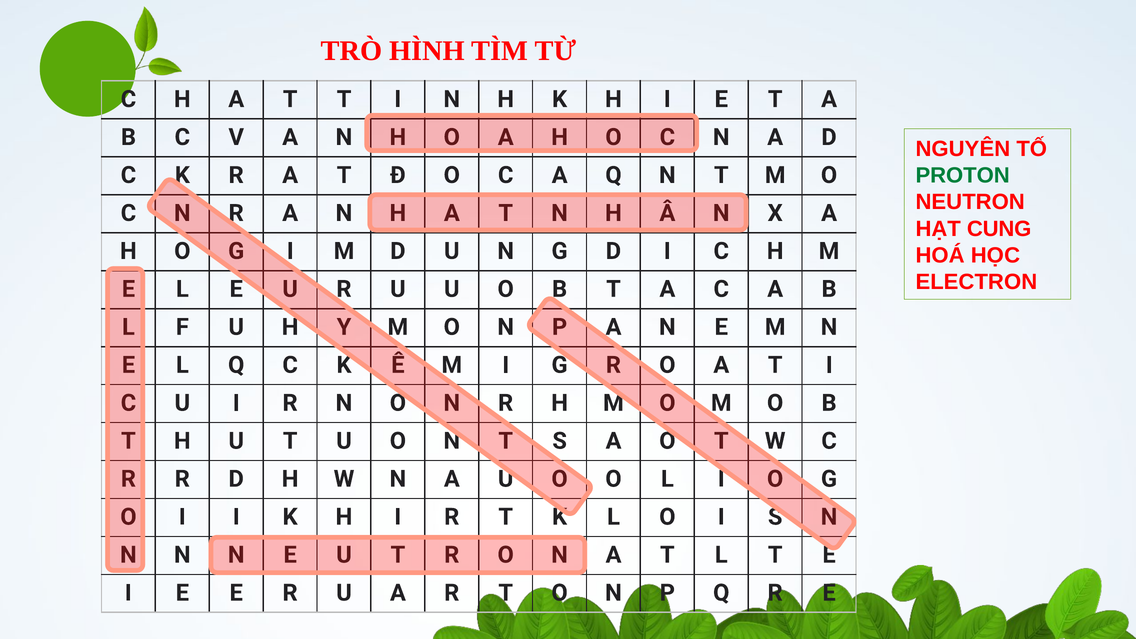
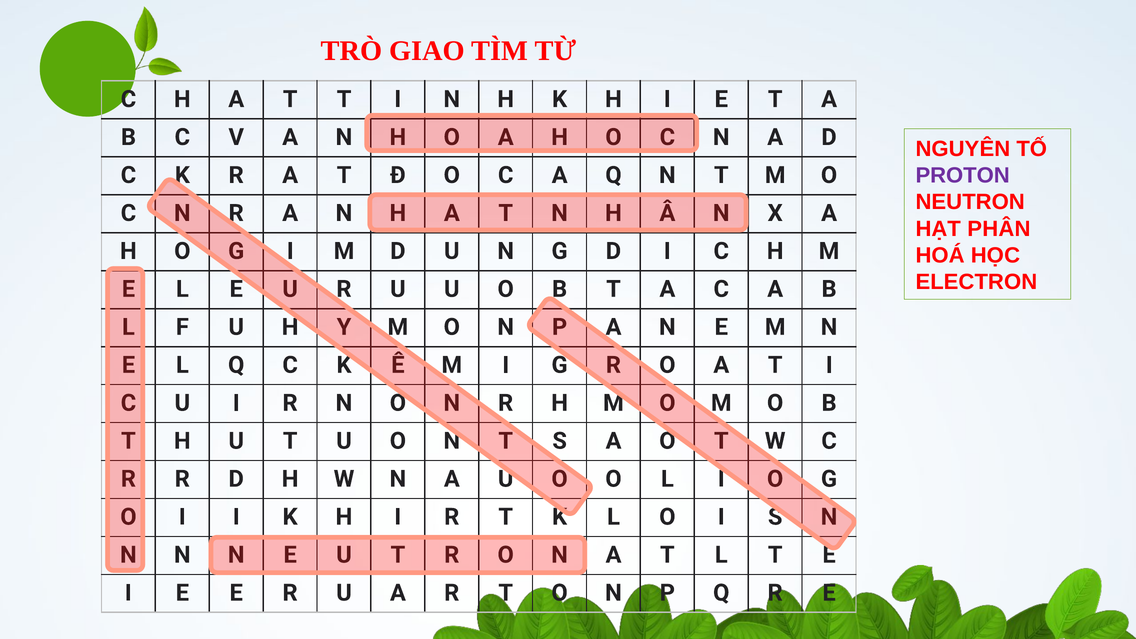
HÌNH: HÌNH -> GIAO
PROTON colour: green -> purple
CUNG: CUNG -> PHÂN
